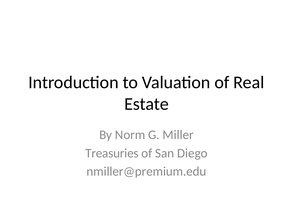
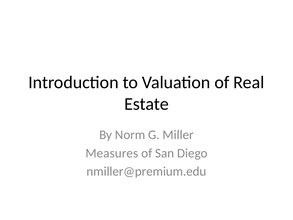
Treasuries: Treasuries -> Measures
